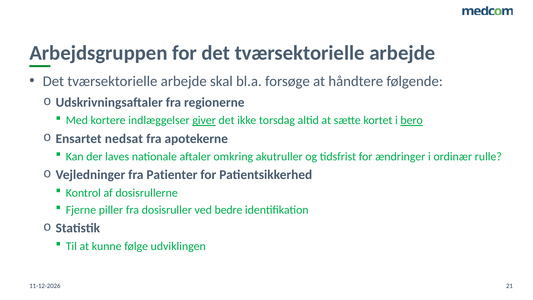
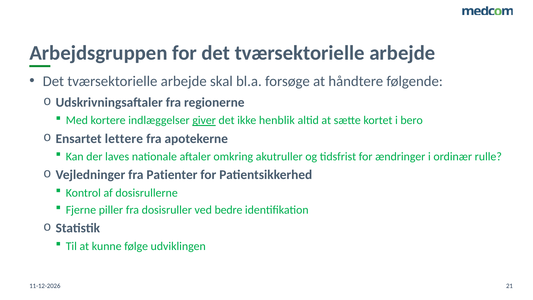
torsdag: torsdag -> henblik
bero underline: present -> none
nedsat: nedsat -> lettere
